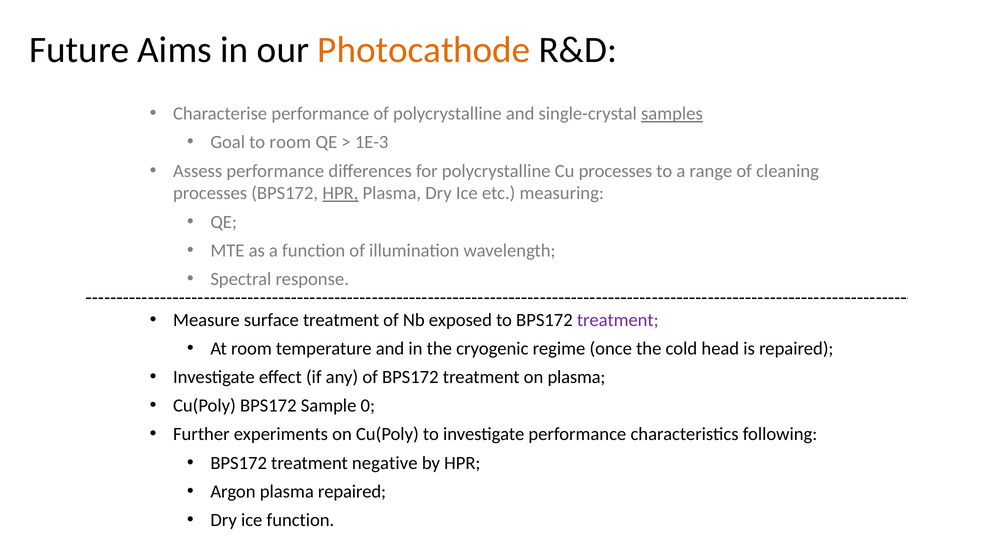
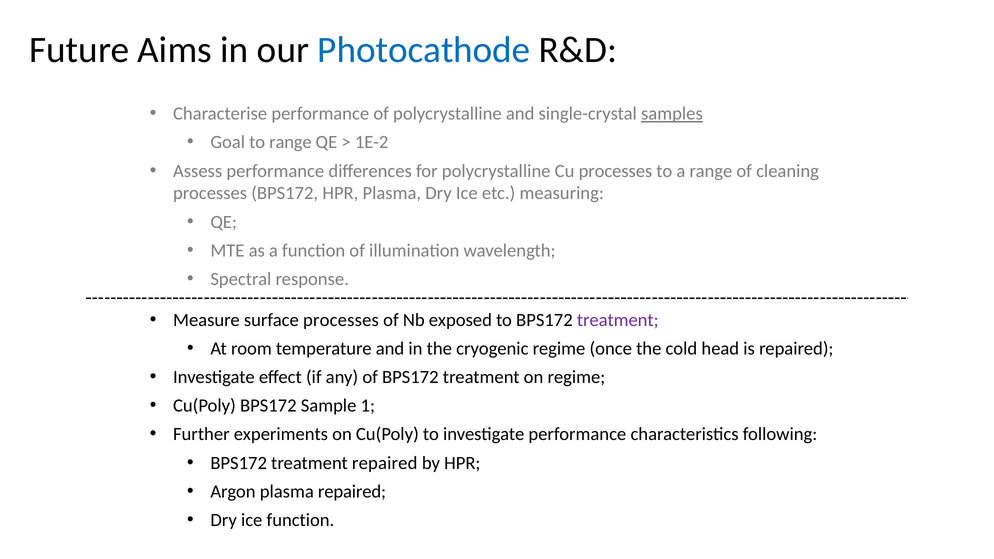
Photocathode colour: orange -> blue
to room: room -> range
1E-3: 1E-3 -> 1E-2
HPR at (340, 193) underline: present -> none
surface treatment: treatment -> processes
on plasma: plasma -> regime
0: 0 -> 1
treatment negative: negative -> repaired
